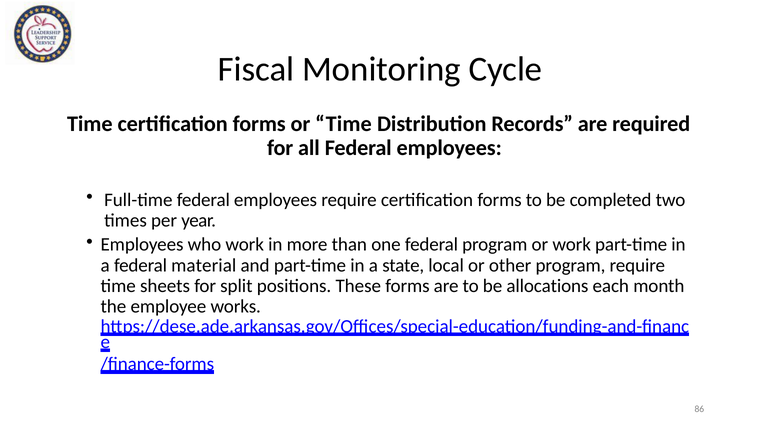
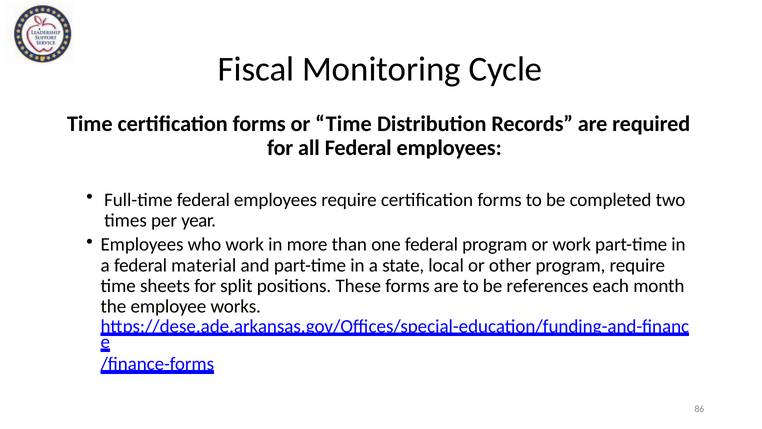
allocations: allocations -> references
